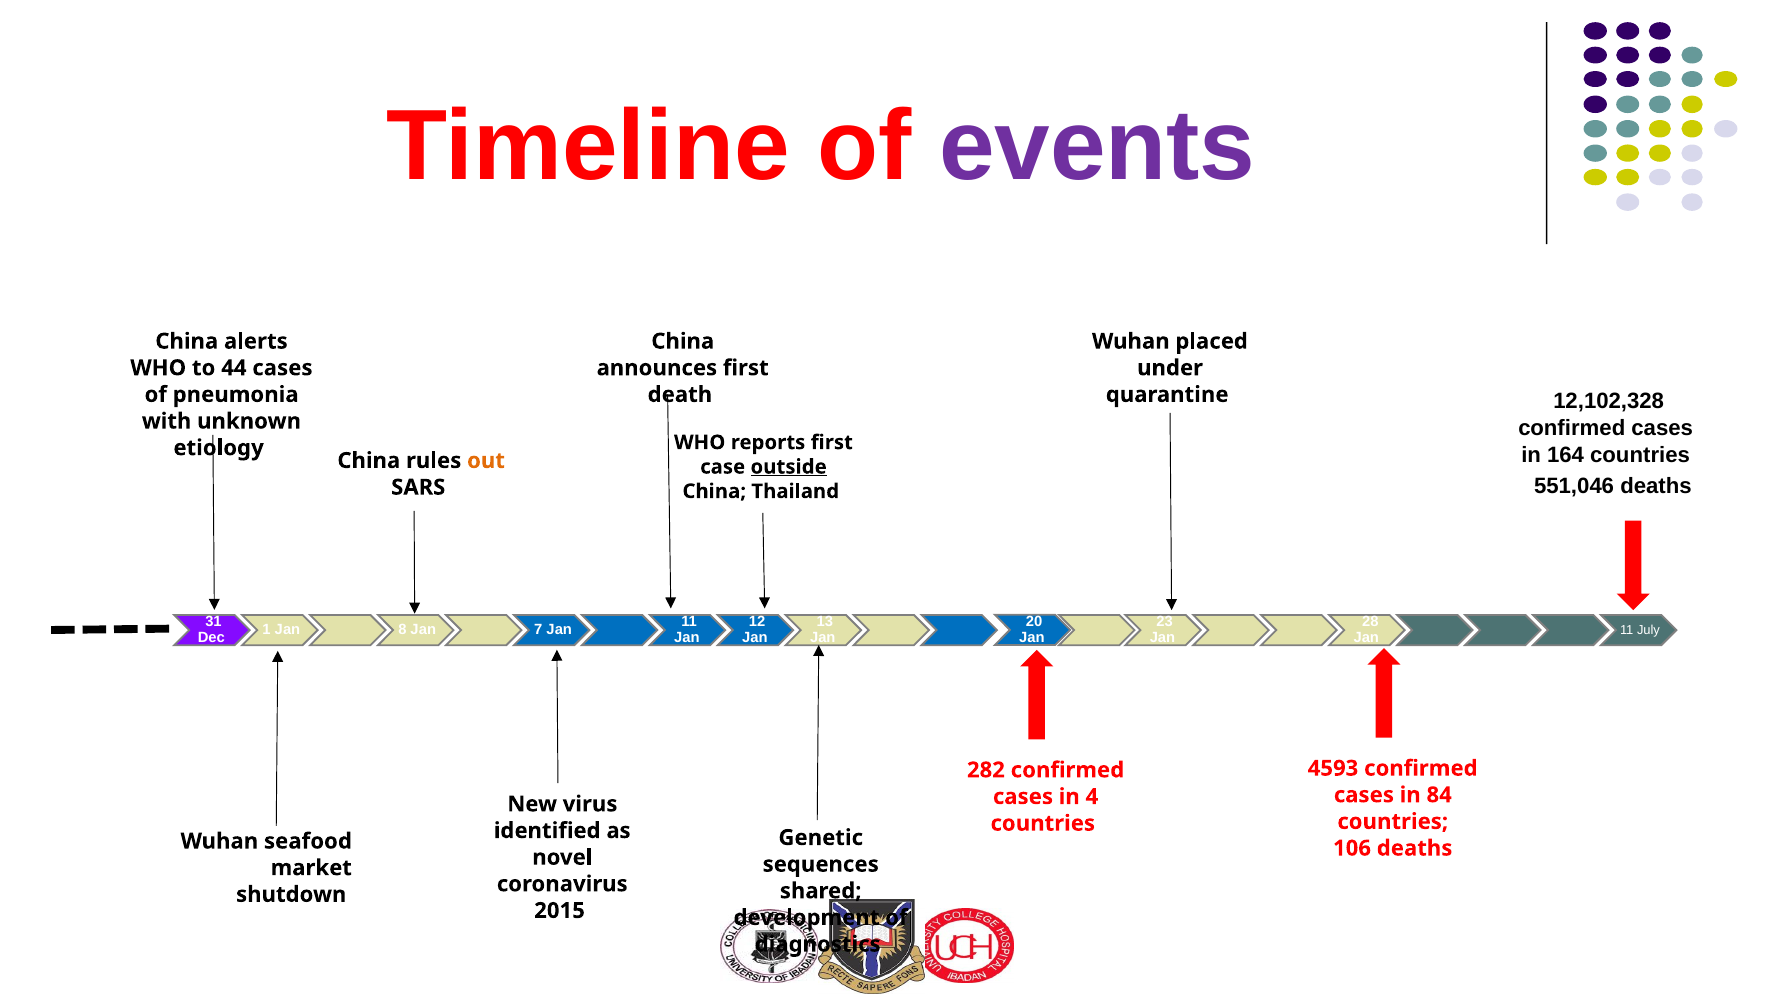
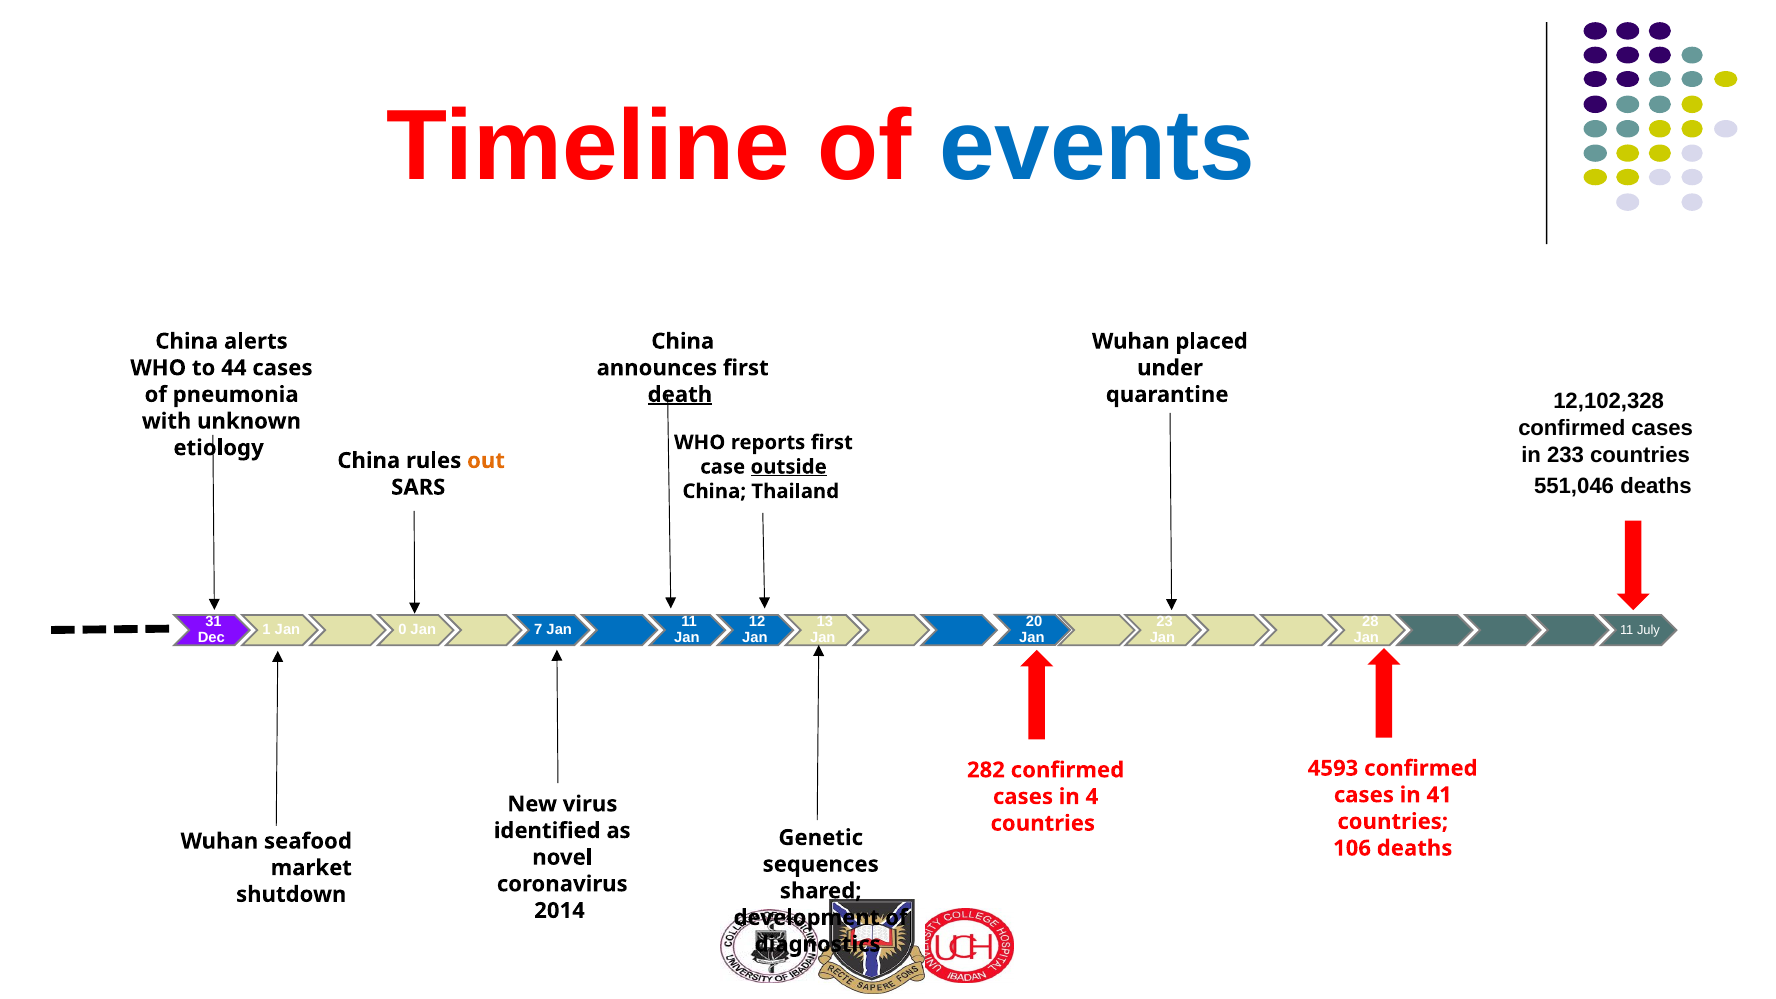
events colour: purple -> blue
death underline: none -> present
164: 164 -> 233
8: 8 -> 0
84: 84 -> 41
2015: 2015 -> 2014
